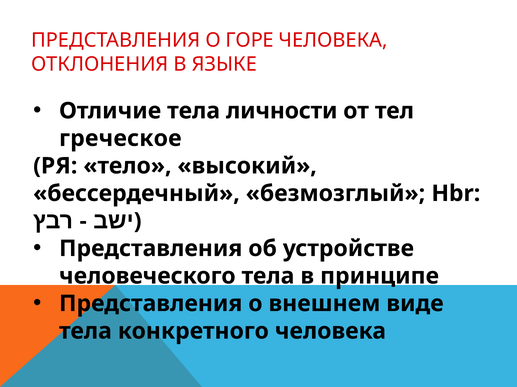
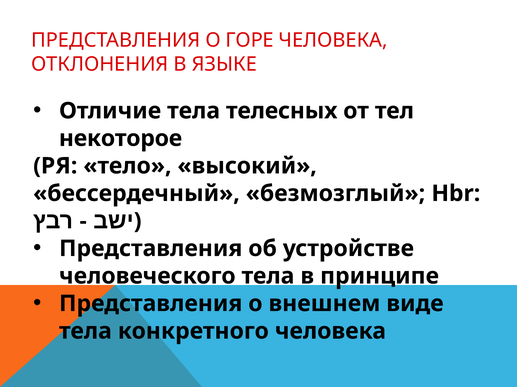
личности: личности -> телесных
греческое: греческое -> некоторое
